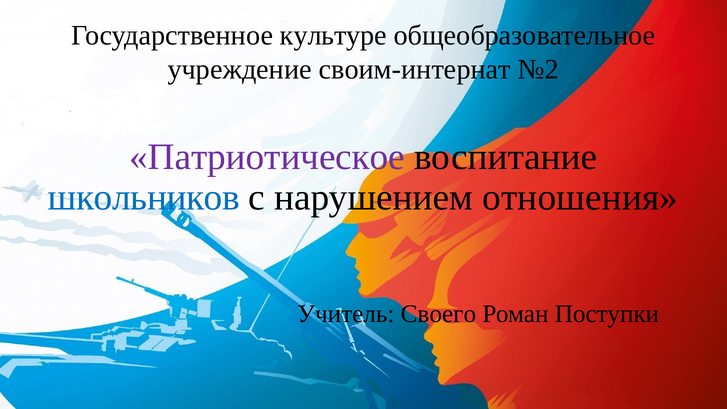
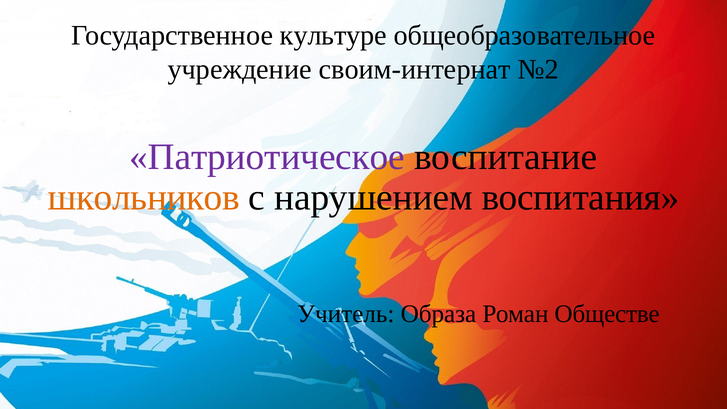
школьников colour: blue -> orange
отношения: отношения -> воспитания
Своего: Своего -> Образа
Поступки: Поступки -> Обществе
